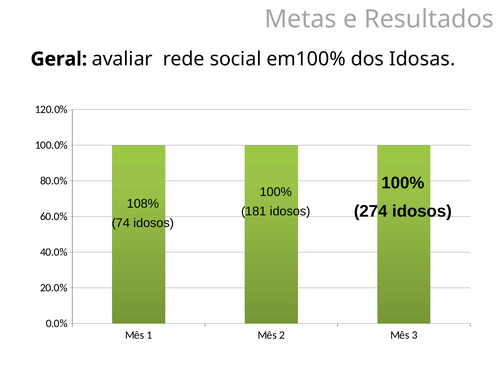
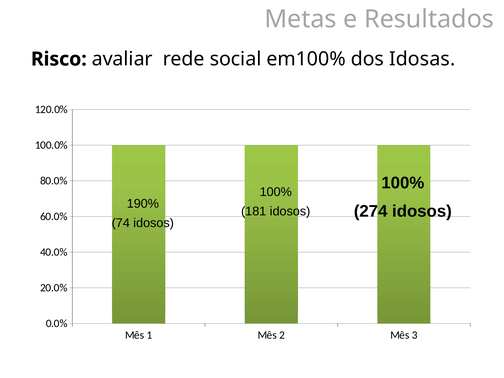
Geral: Geral -> Risco
108%: 108% -> 190%
